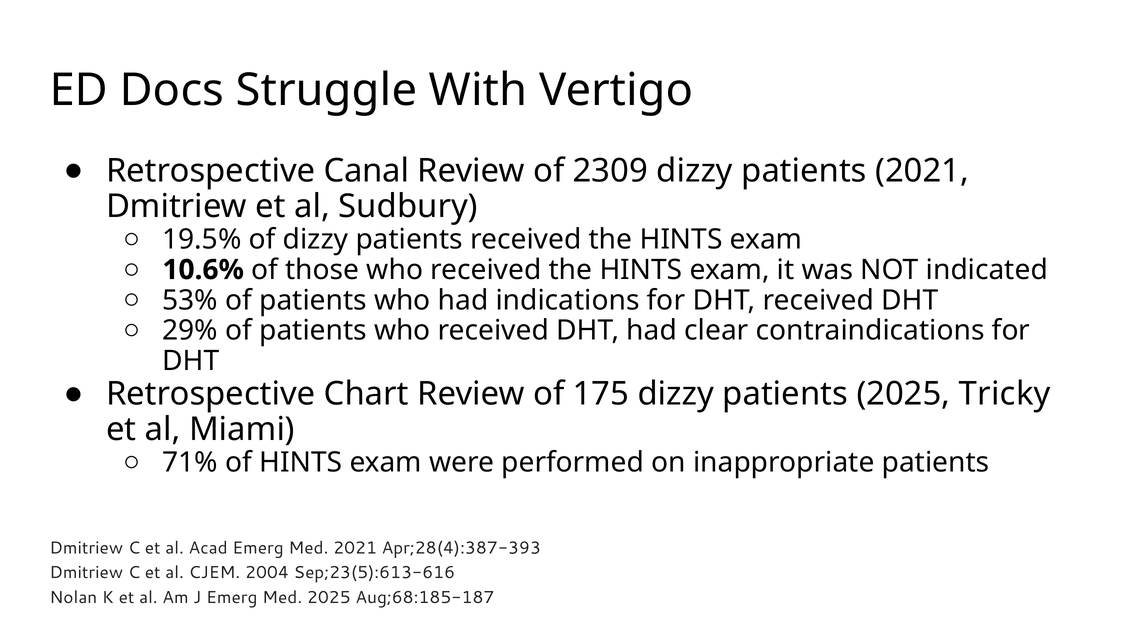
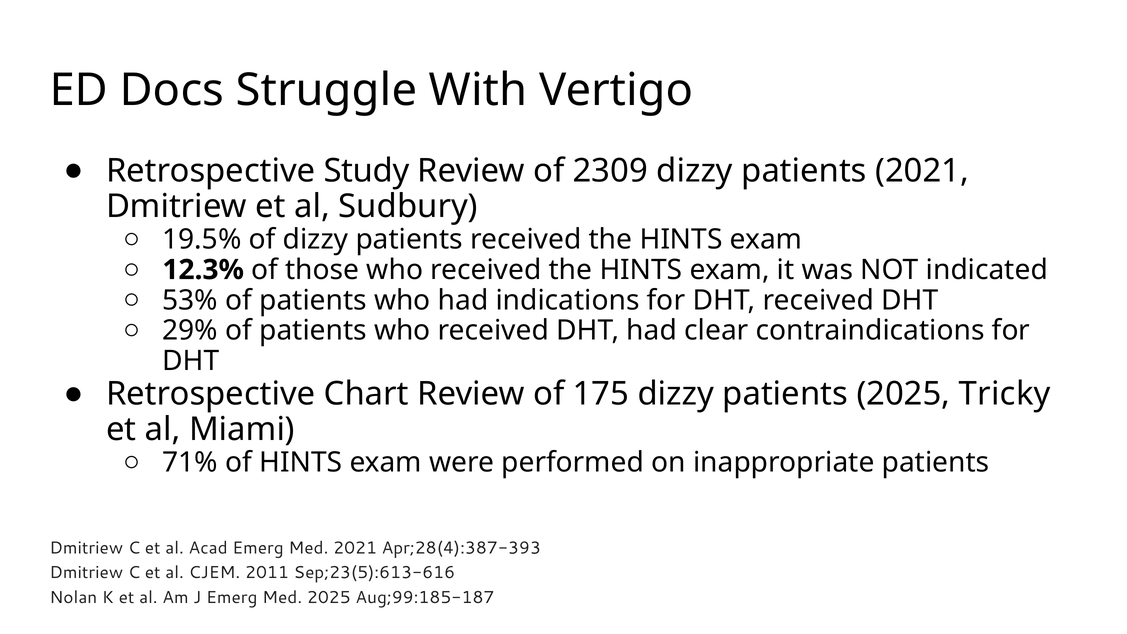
Canal: Canal -> Study
10.6%: 10.6% -> 12.3%
2004: 2004 -> 2011
Aug;68:185-187: Aug;68:185-187 -> Aug;99:185-187
